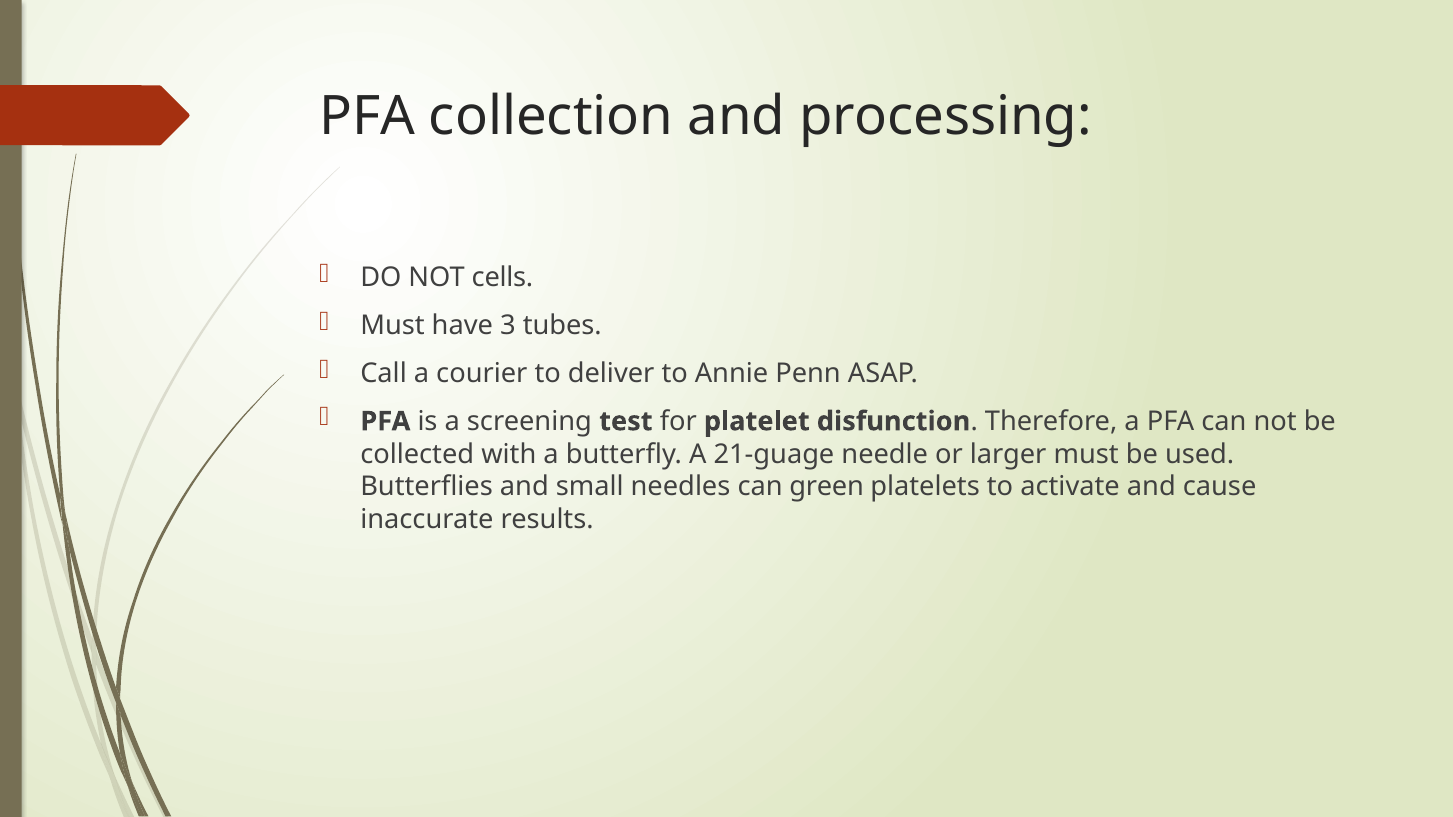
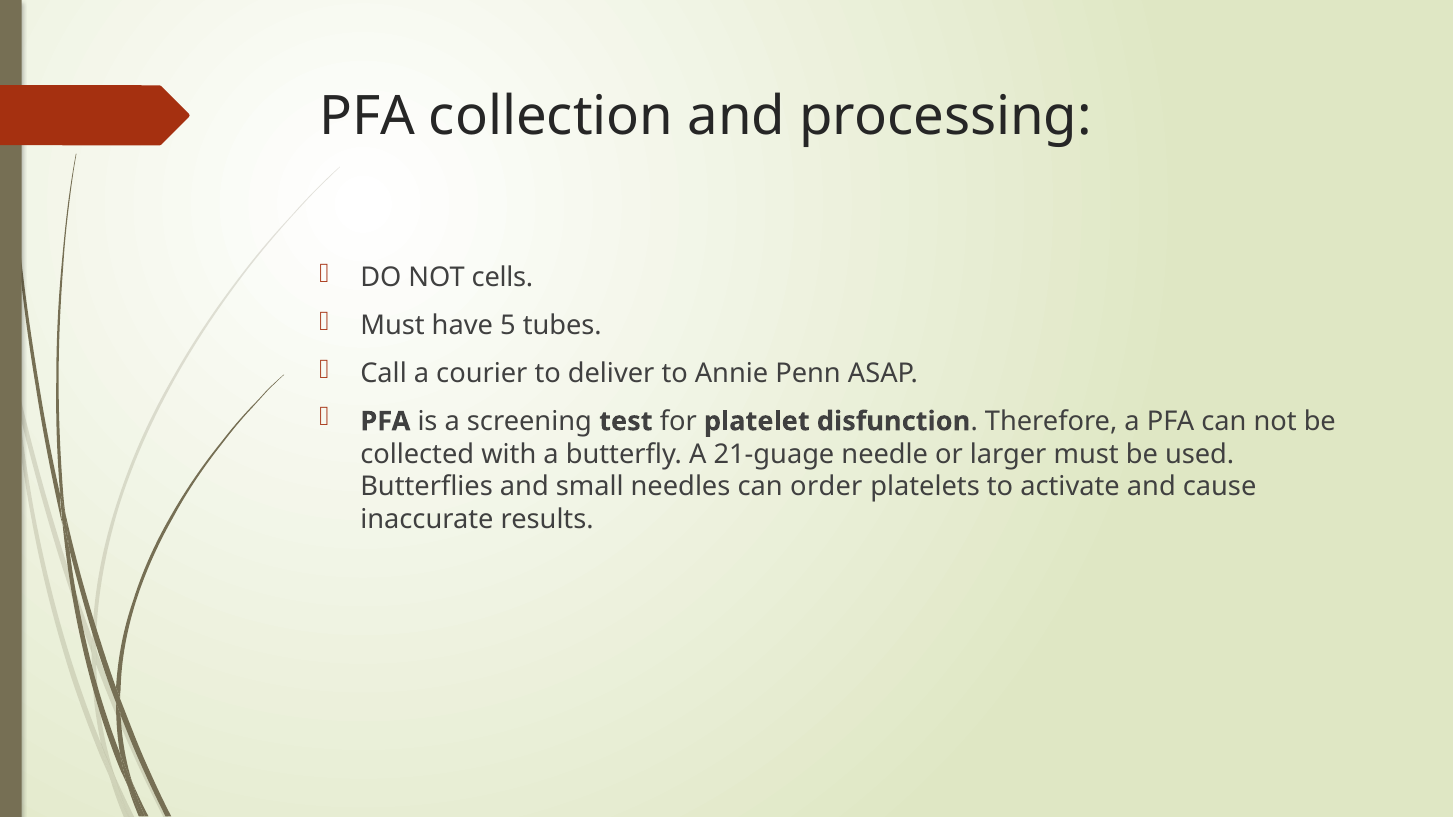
3: 3 -> 5
green: green -> order
